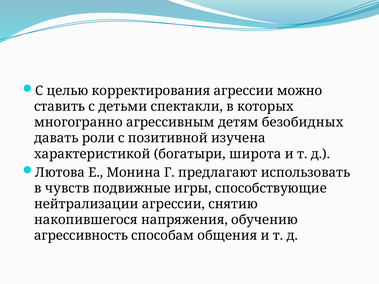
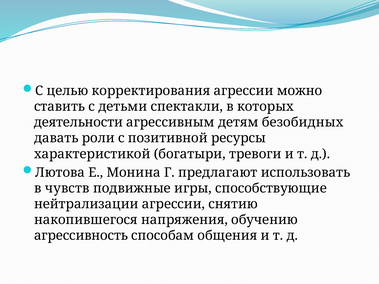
многогранно: многогранно -> деятельности
изучена: изучена -> ресурсы
широта: широта -> тревоги
